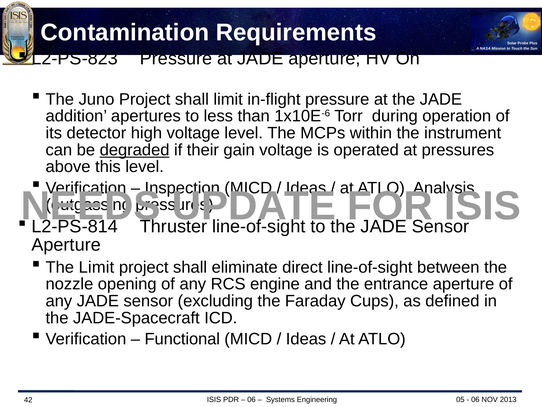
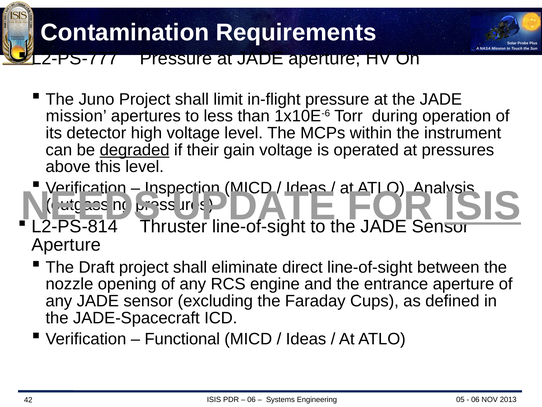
L2-PS-823: L2-PS-823 -> L2-PS-777
addition at (76, 116): addition -> mission
ISIS at (483, 206) underline: none -> present
The Limit: Limit -> Draft
